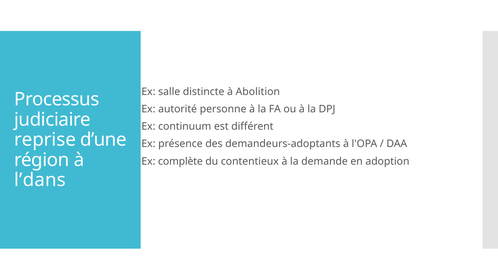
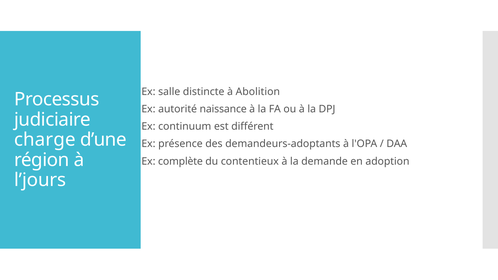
personne: personne -> naissance
reprise: reprise -> charge
l’dans: l’dans -> l’jours
